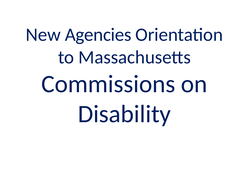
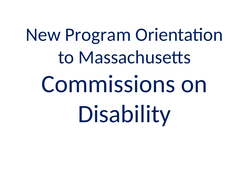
Agencies: Agencies -> Program
